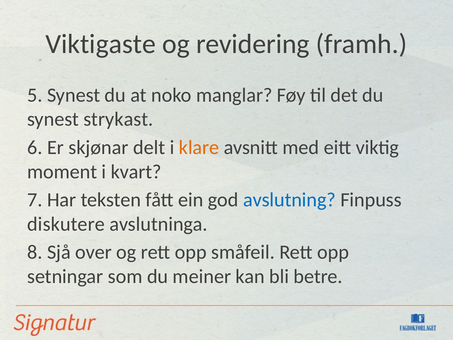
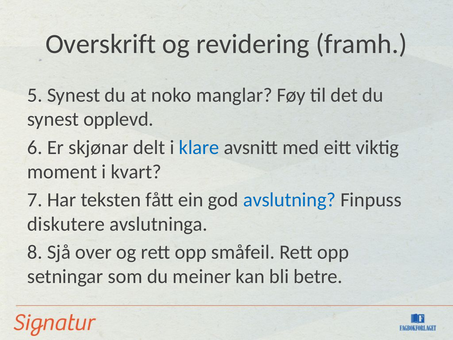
Viktigaste: Viktigaste -> Overskrift
strykast: strykast -> opplevd
klare colour: orange -> blue
